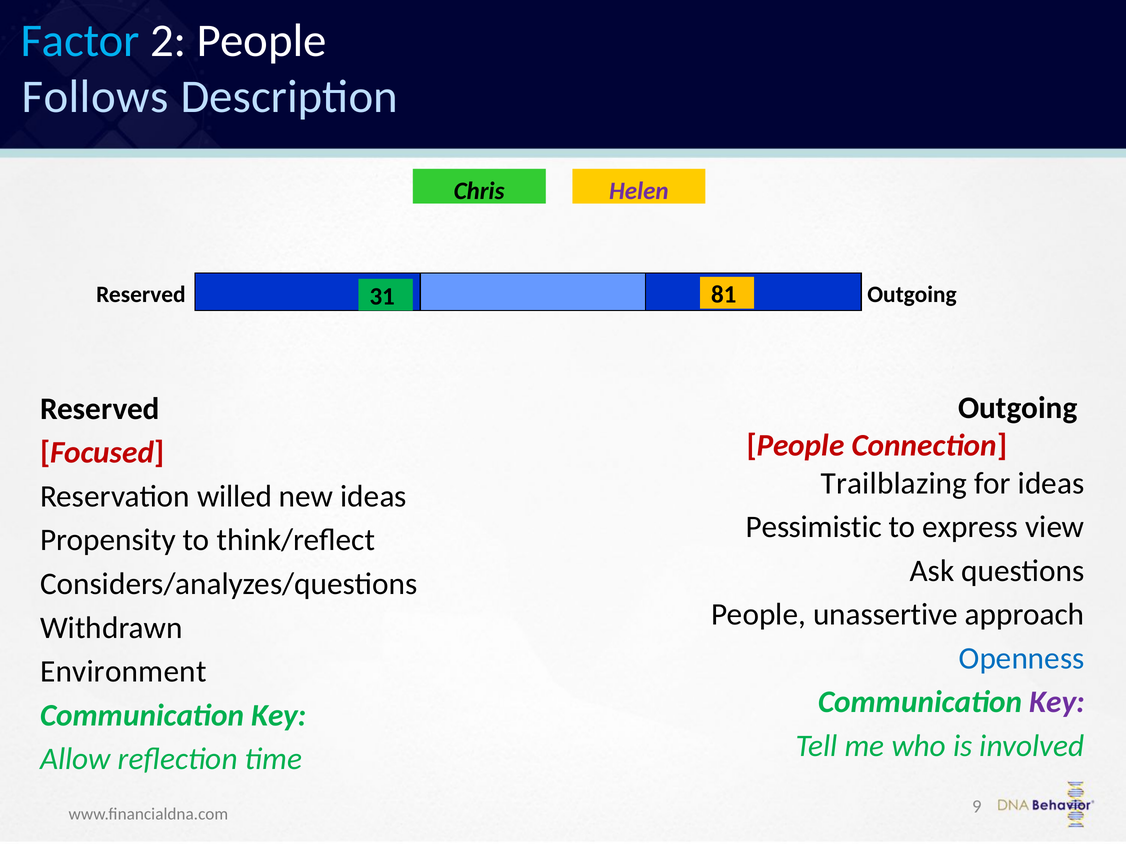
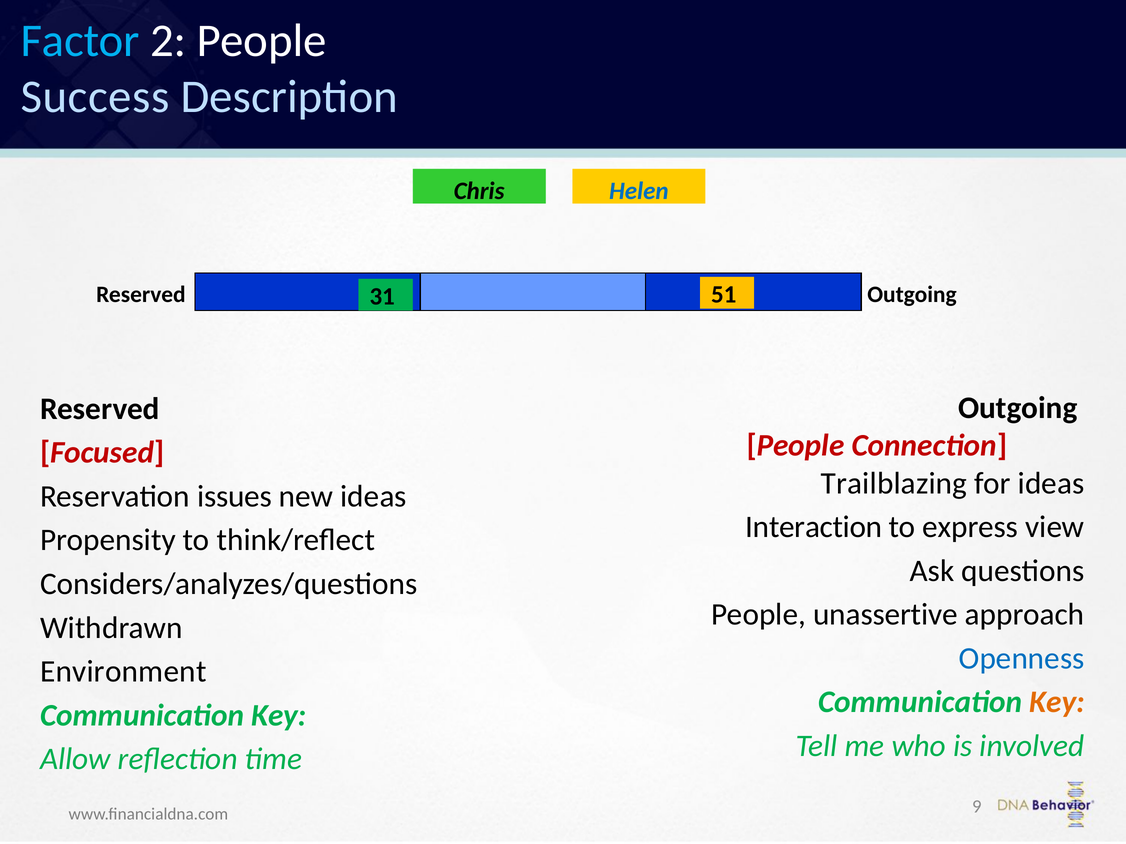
Follows: Follows -> Success
Helen colour: purple -> blue
81: 81 -> 51
willed: willed -> issues
Pessimistic: Pessimistic -> Interaction
Key at (1057, 702) colour: purple -> orange
